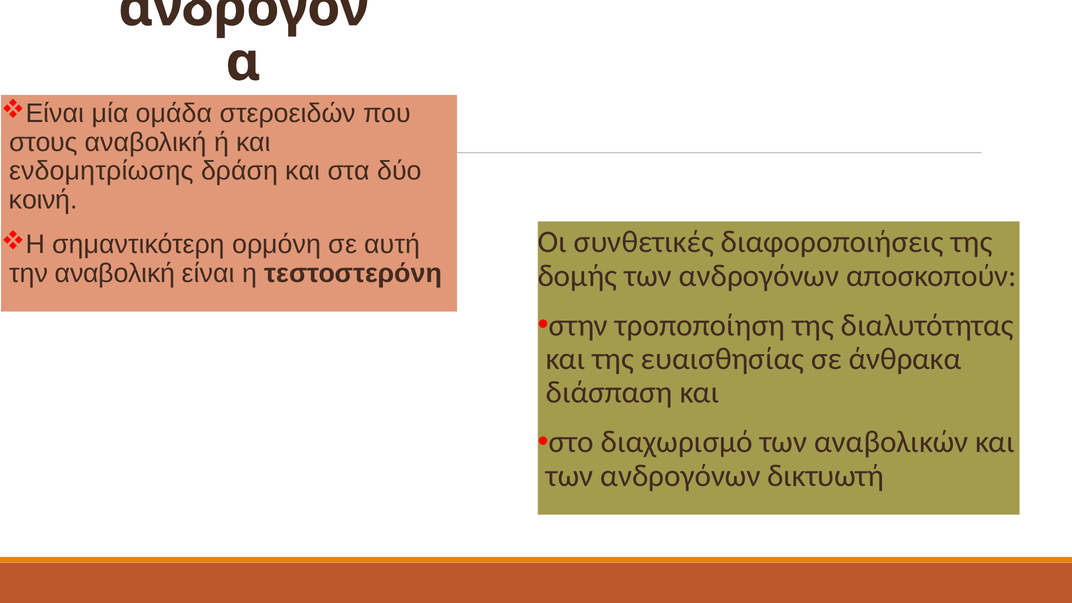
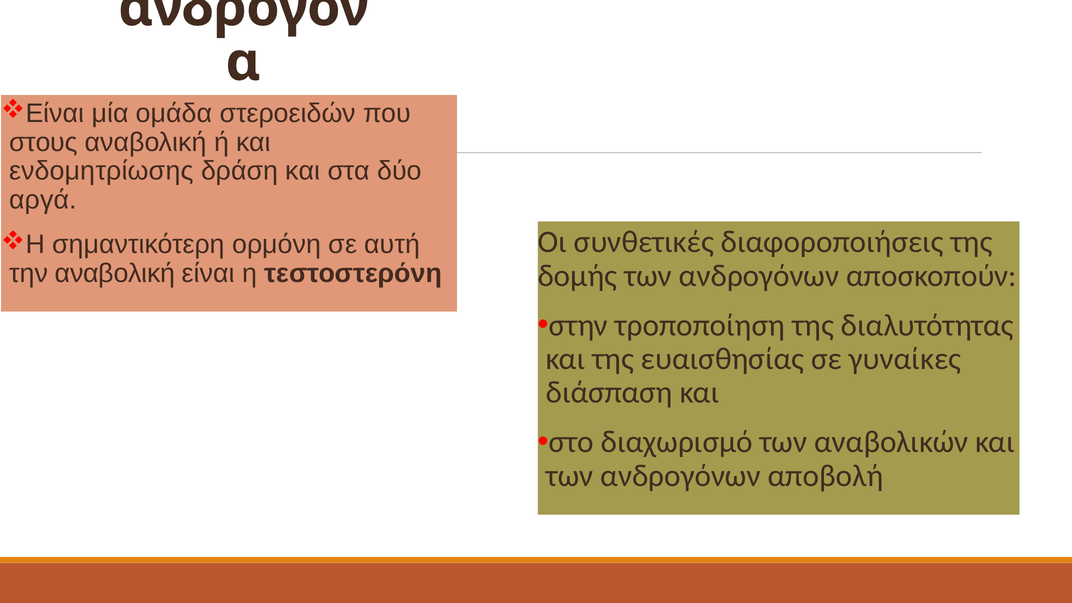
κοινή: κοινή -> αργά
άνθρακα: άνθρακα -> γυναίκες
δικτυωτή: δικτυωτή -> αποβολή
